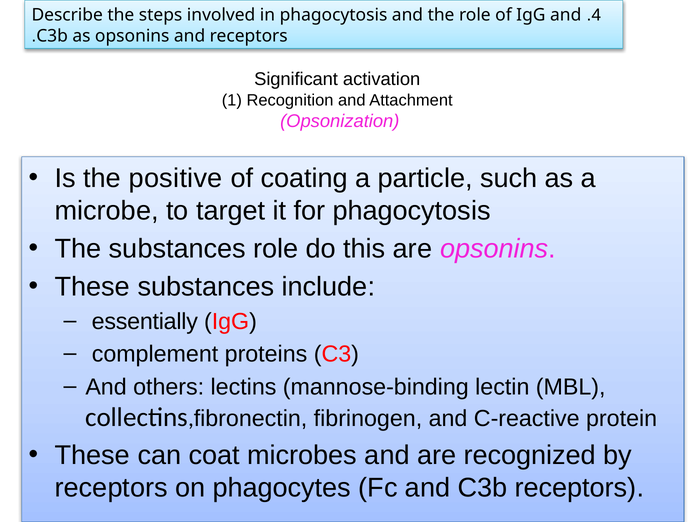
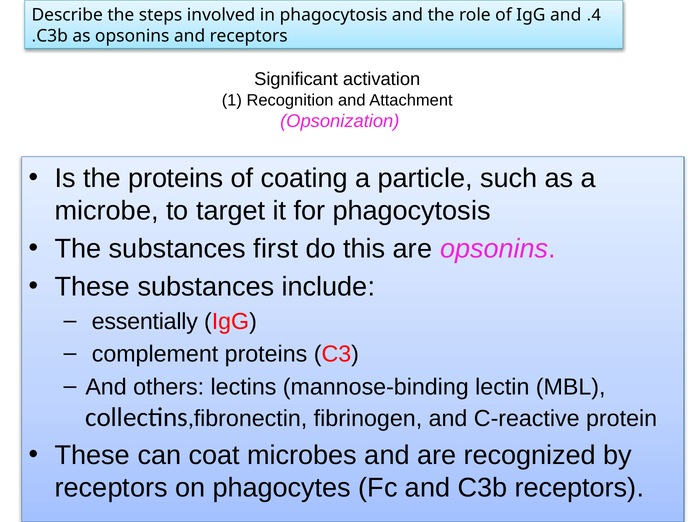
the positive: positive -> proteins
substances role: role -> first
